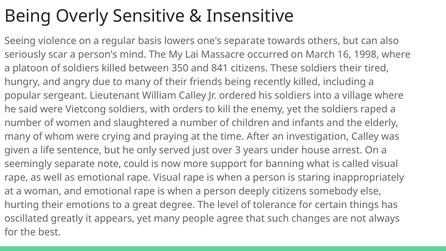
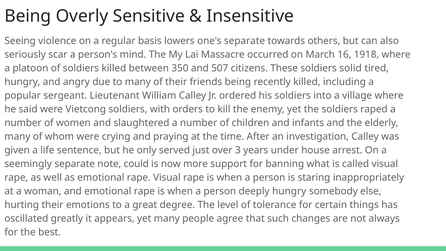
1998: 1998 -> 1918
841: 841 -> 507
soldiers their: their -> solid
deeply citizens: citizens -> hungry
